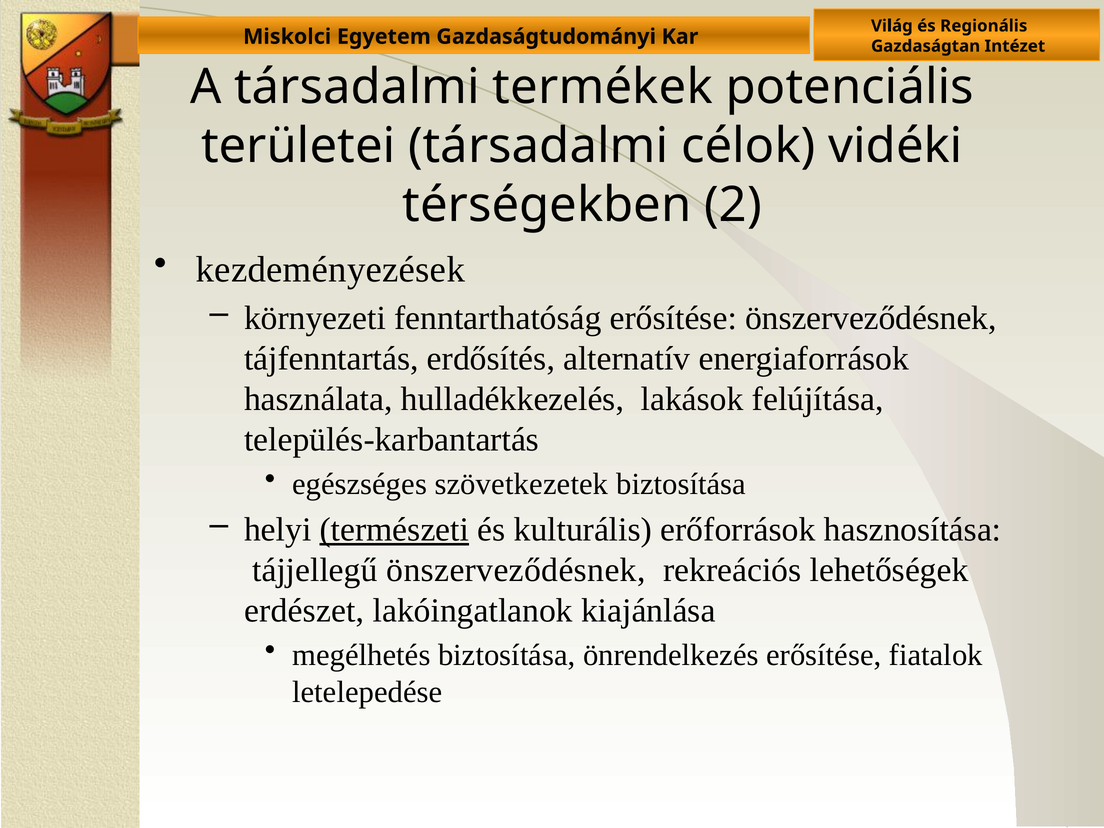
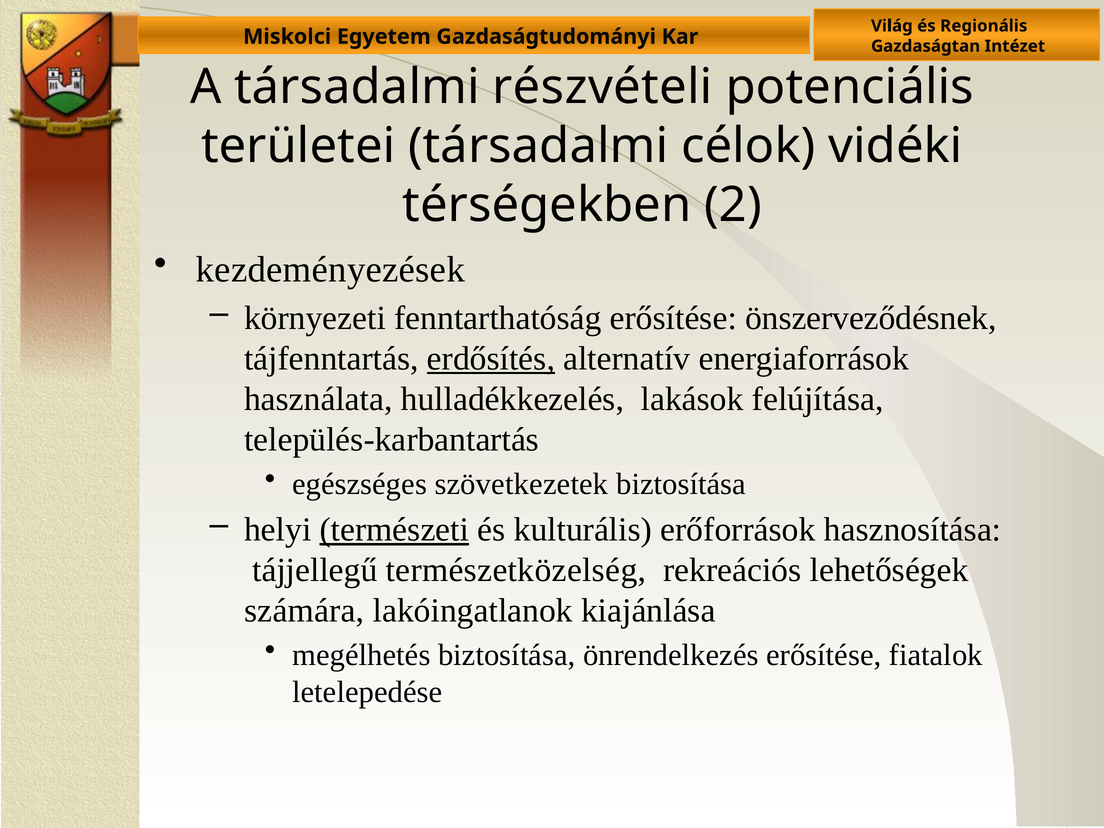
termékek: termékek -> részvételi
erdősítés underline: none -> present
tájjellegű önszerveződésnek: önszerveződésnek -> természetközelség
erdészet: erdészet -> számára
